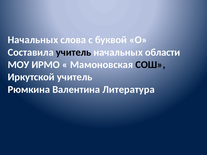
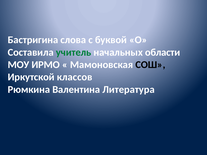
Начальных at (33, 40): Начальных -> Бастригина
учитель at (74, 52) colour: black -> green
Иркутской учитель: учитель -> классов
